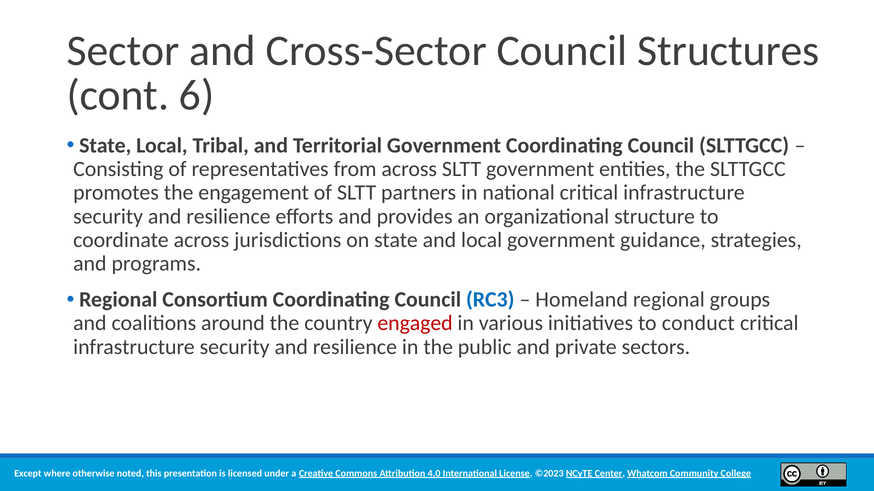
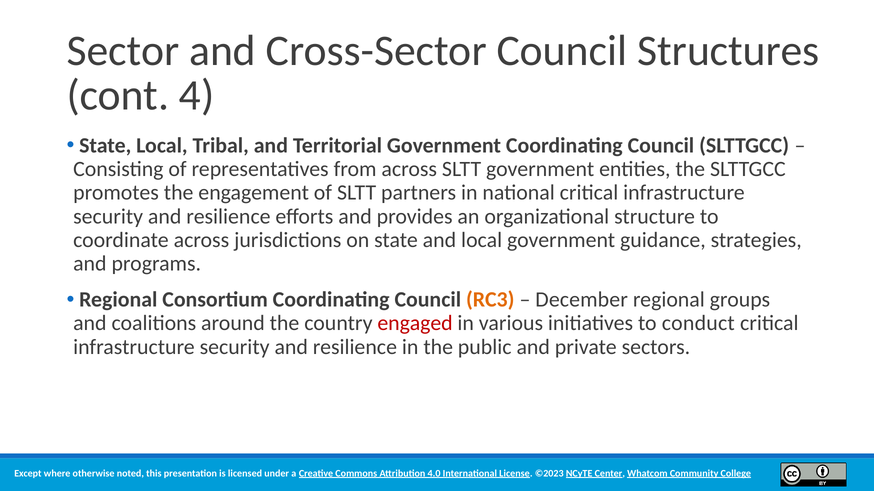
6: 6 -> 4
RC3 colour: blue -> orange
Homeland: Homeland -> December
